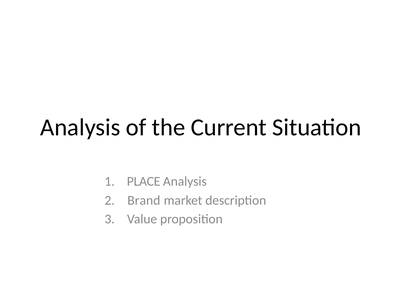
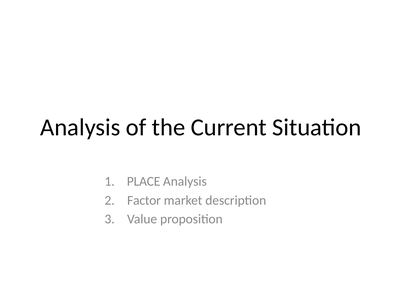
Brand: Brand -> Factor
